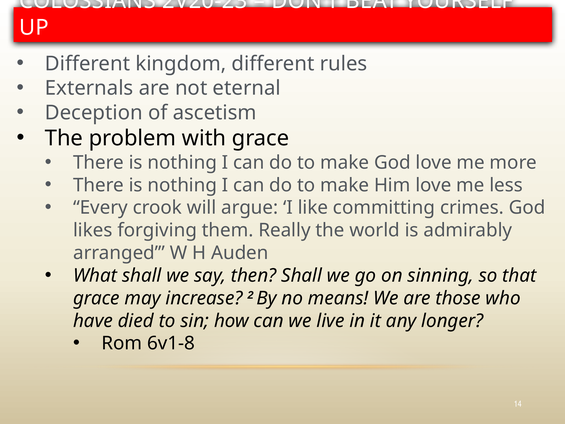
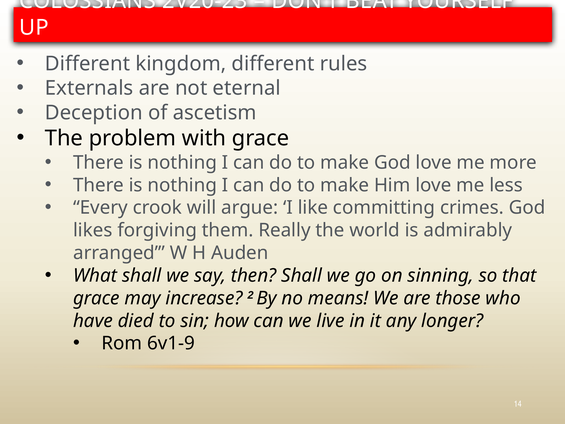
6v1-8: 6v1-8 -> 6v1-9
